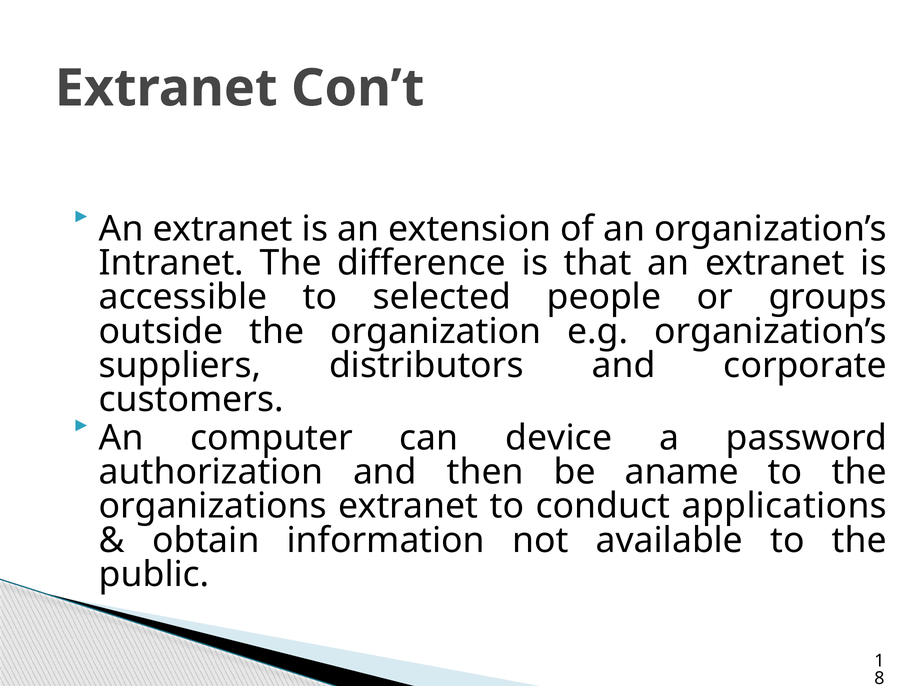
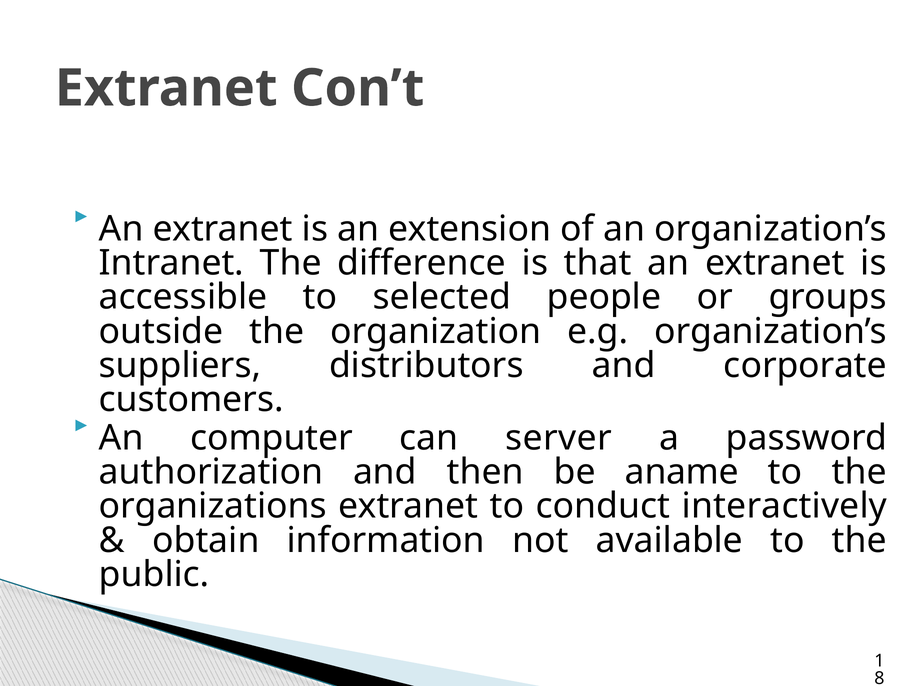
device: device -> server
applications: applications -> interactively
